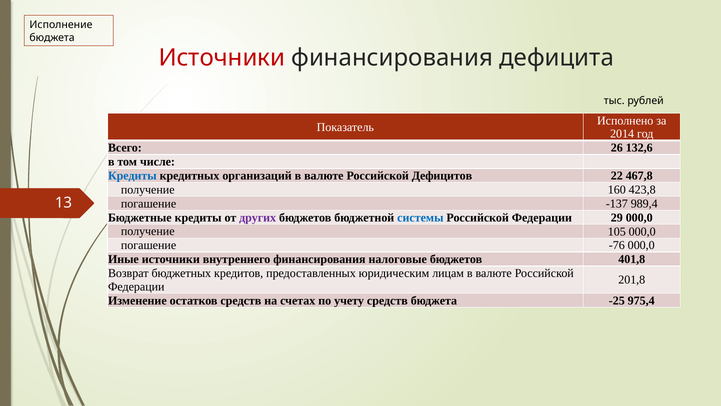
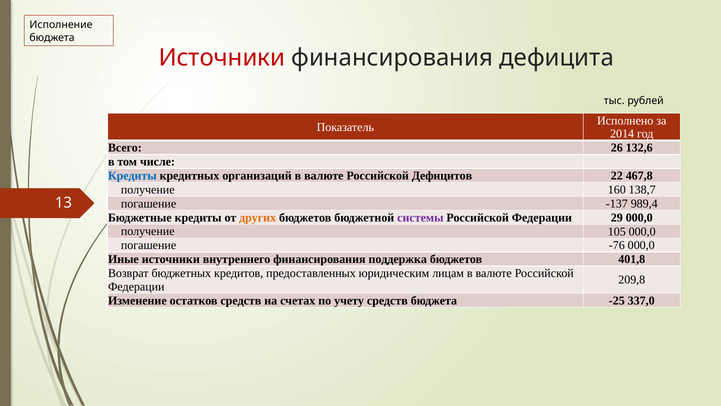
423,8: 423,8 -> 138,7
других colour: purple -> orange
системы colour: blue -> purple
налоговые: налоговые -> поддержка
201,8: 201,8 -> 209,8
975,4: 975,4 -> 337,0
